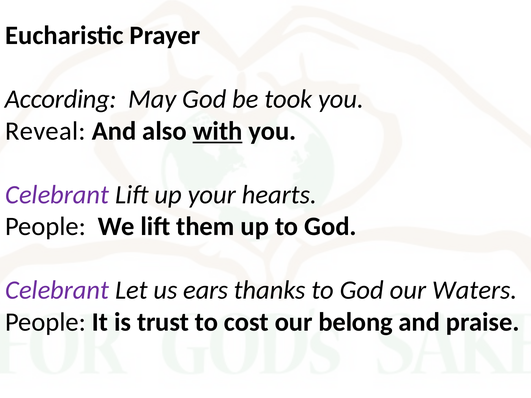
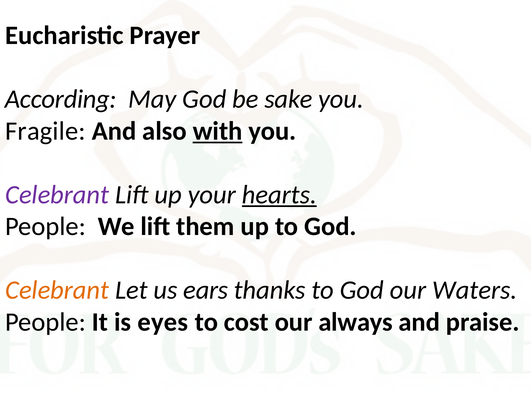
took: took -> sake
Reveal: Reveal -> Fragile
hearts underline: none -> present
Celebrant at (57, 290) colour: purple -> orange
trust: trust -> eyes
belong: belong -> always
